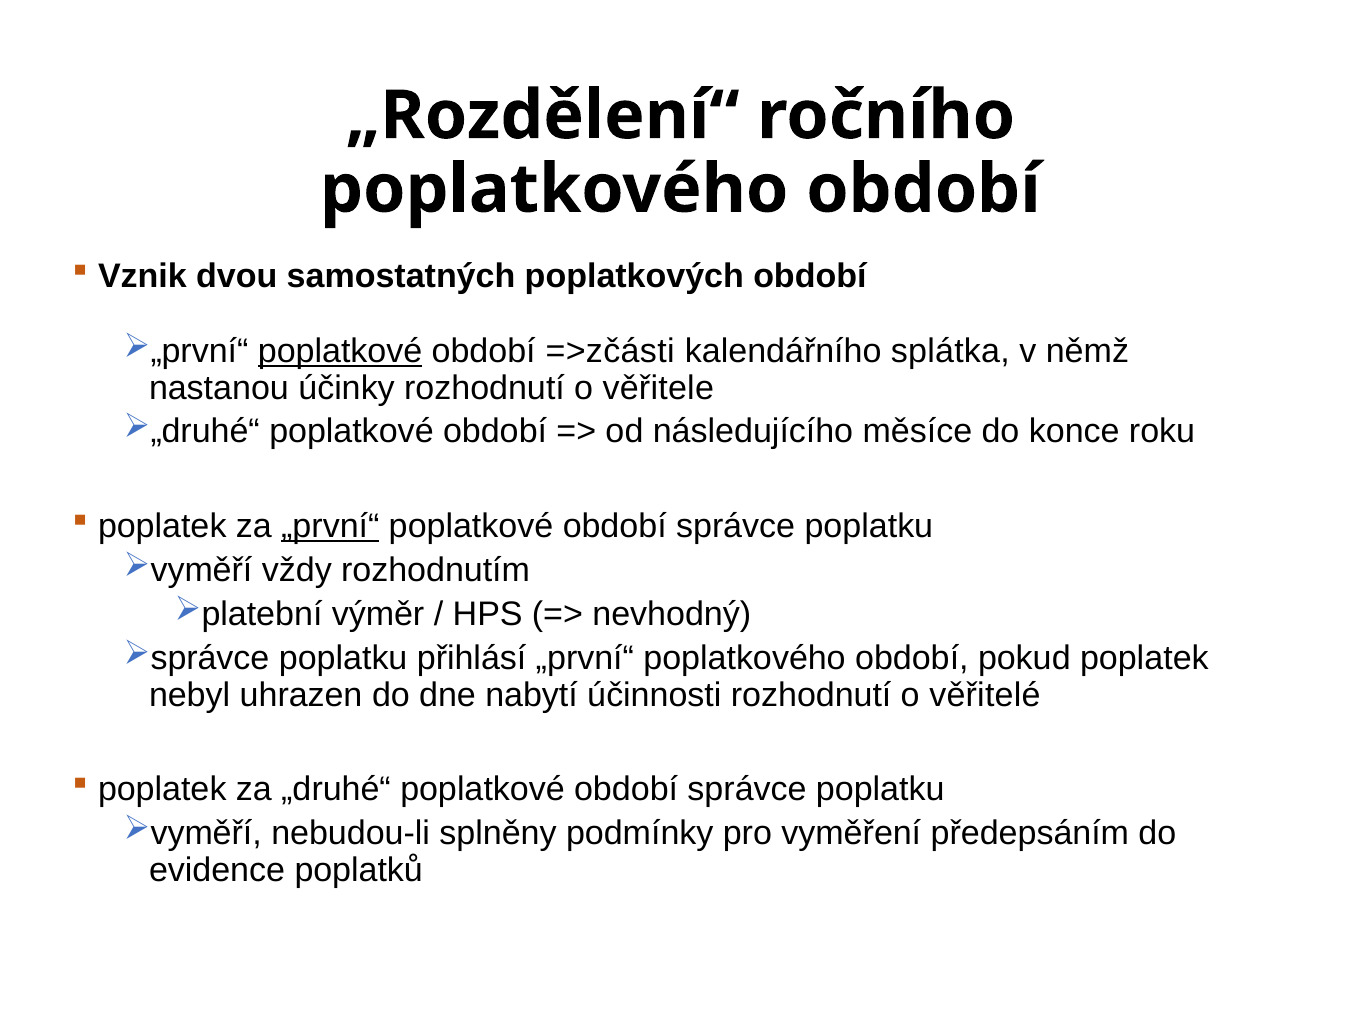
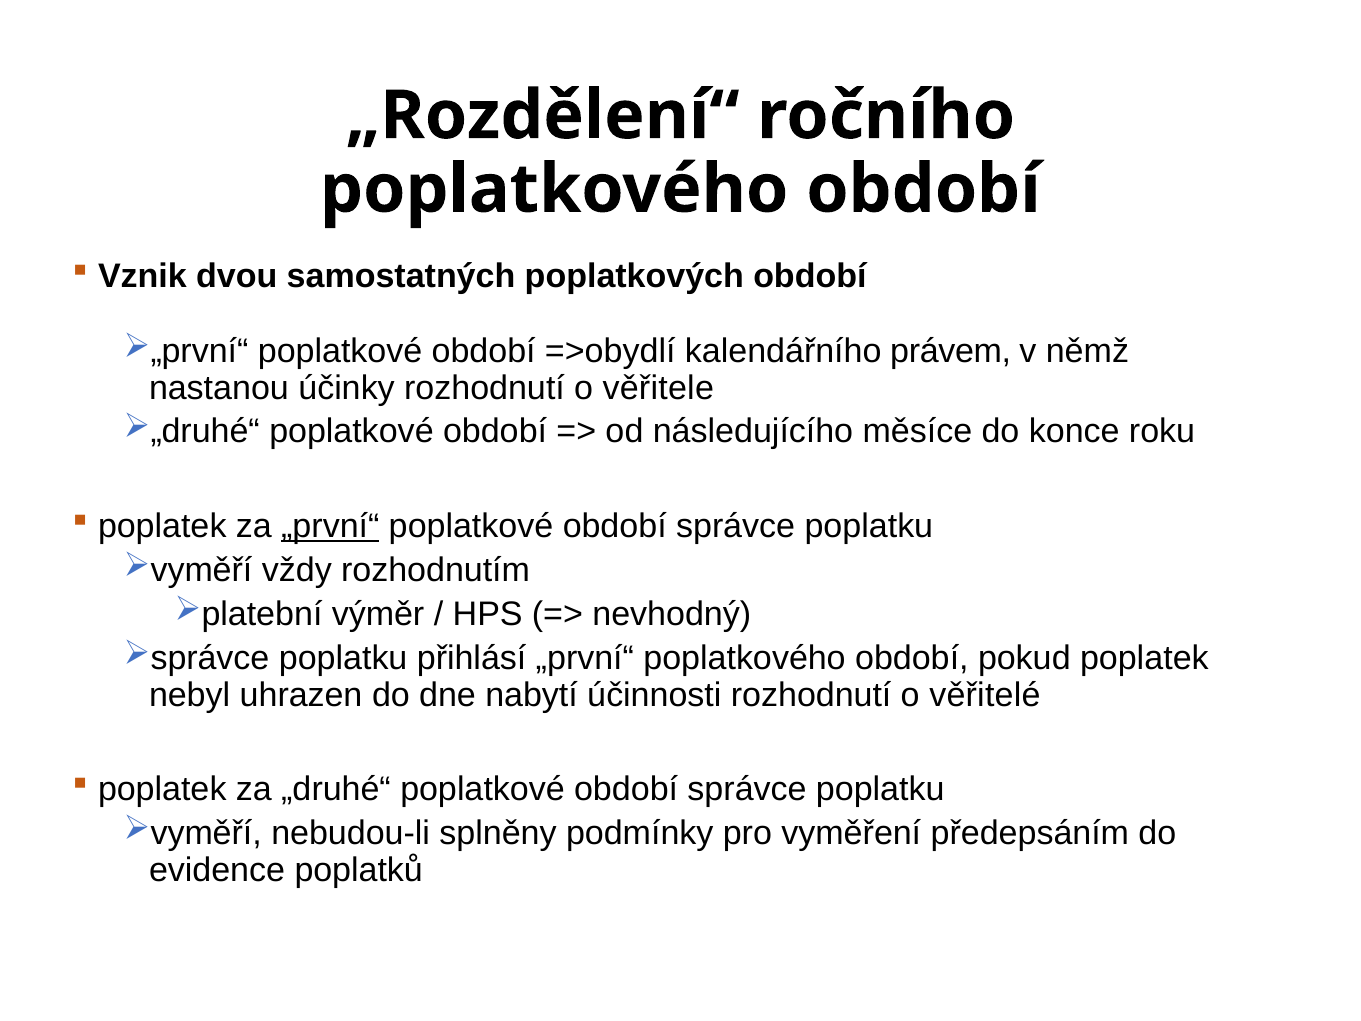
poplatkové at (340, 351) underline: present -> none
=>zčásti: =>zčásti -> =>obydlí
splátka: splátka -> právem
